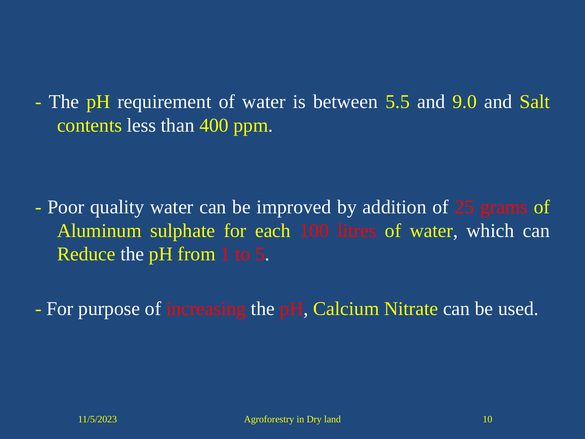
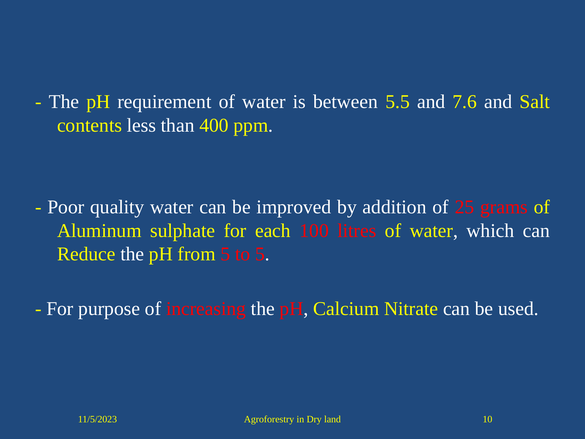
9.0: 9.0 -> 7.6
from 1: 1 -> 5
